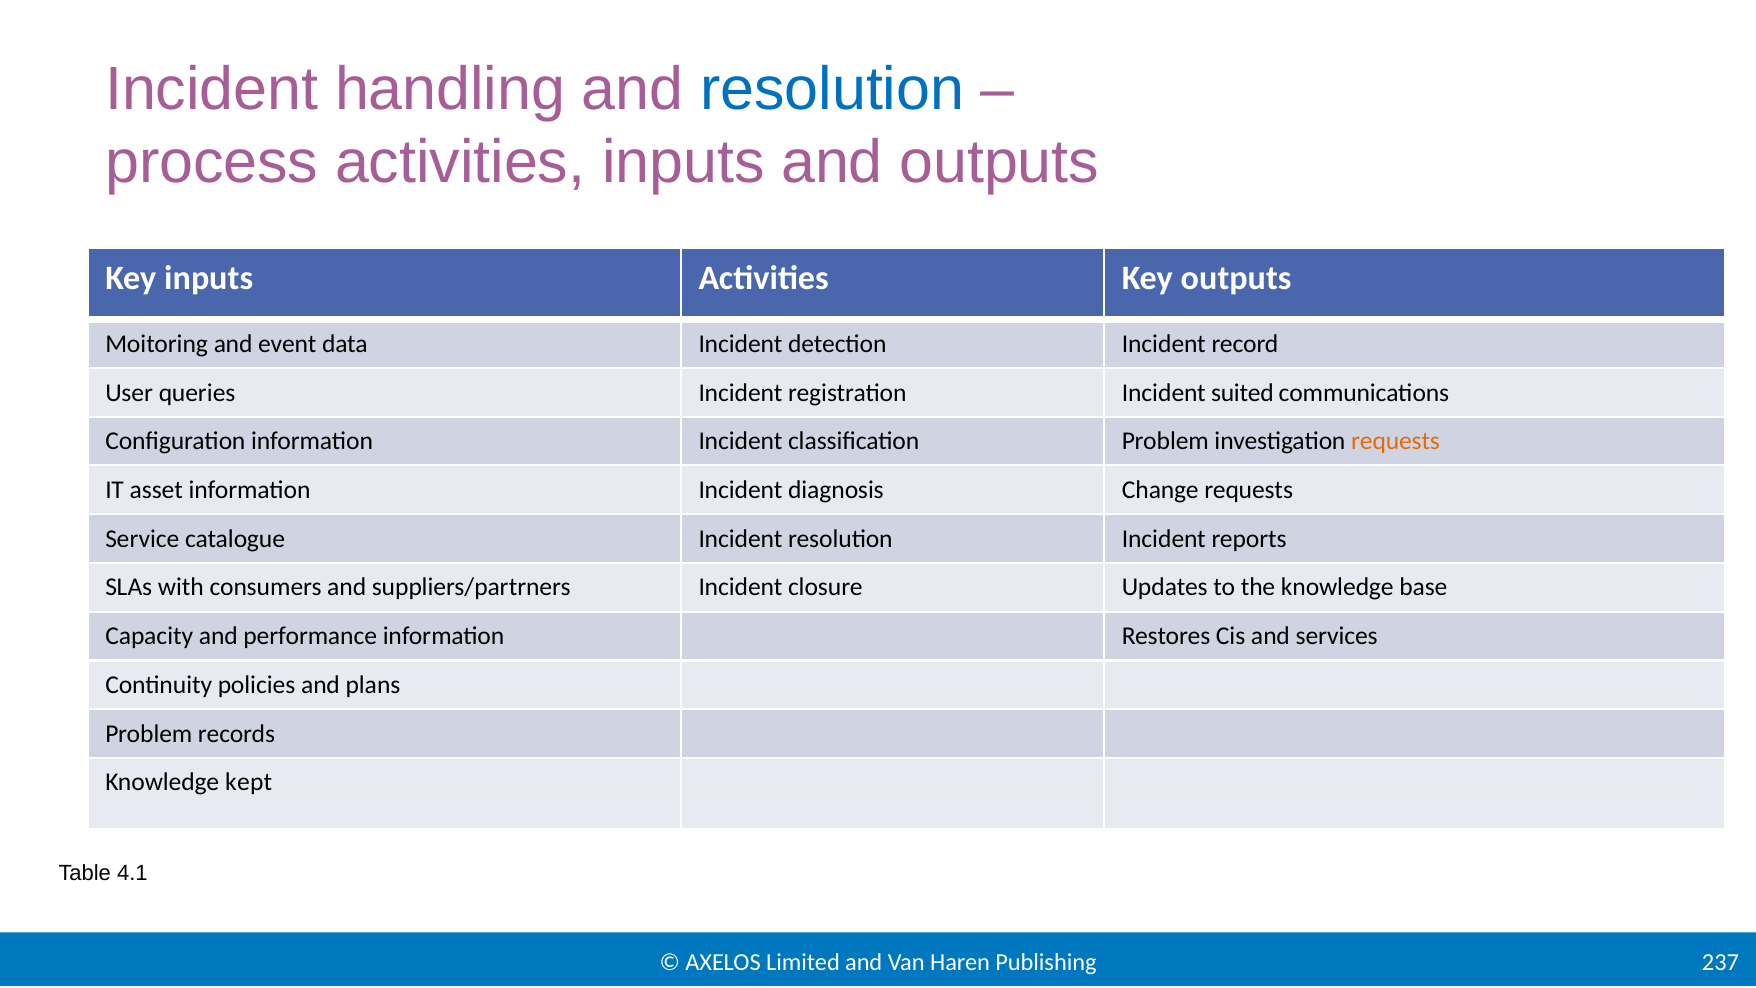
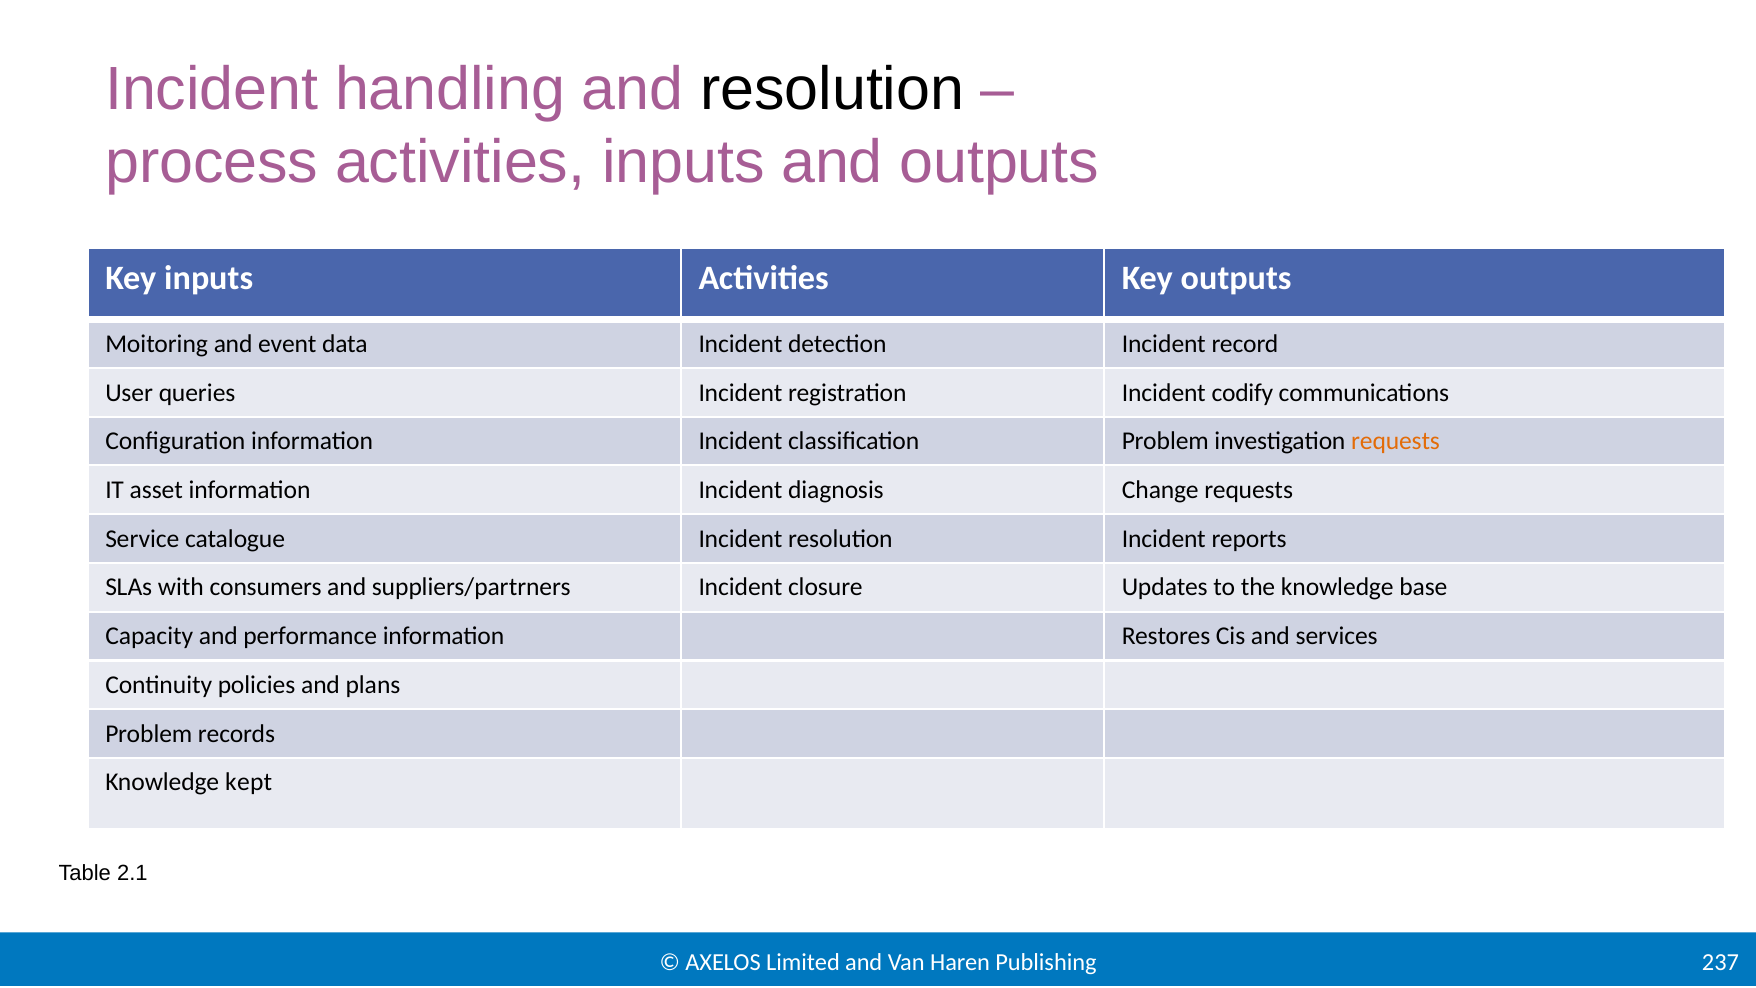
resolution at (832, 90) colour: blue -> black
suited: suited -> codify
4.1: 4.1 -> 2.1
